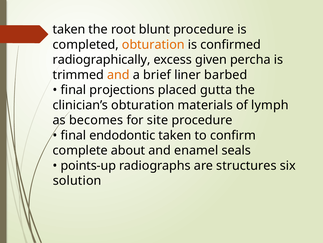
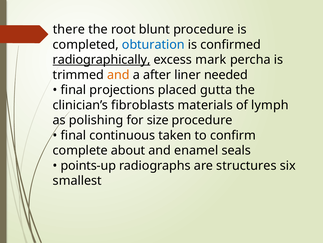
taken at (69, 29): taken -> there
obturation at (153, 44) colour: orange -> blue
radiographically underline: none -> present
given: given -> mark
brief: brief -> after
barbed: barbed -> needed
clinician’s obturation: obturation -> fibroblasts
becomes: becomes -> polishing
site: site -> size
endodontic: endodontic -> continuous
solution: solution -> smallest
